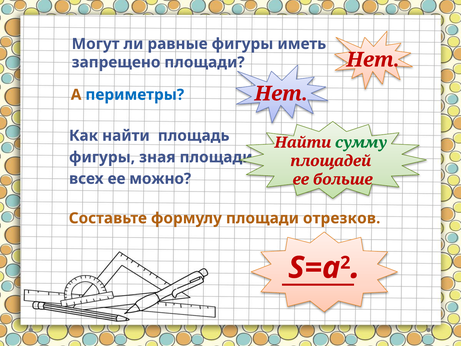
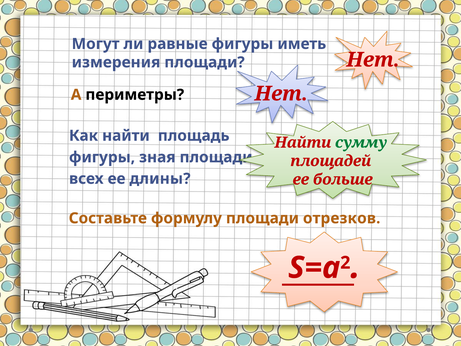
запрещено: запрещено -> измерения
периметры colour: blue -> black
можно: можно -> длины
